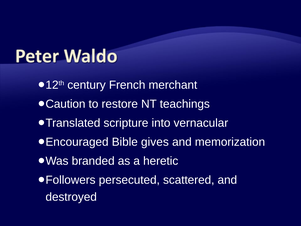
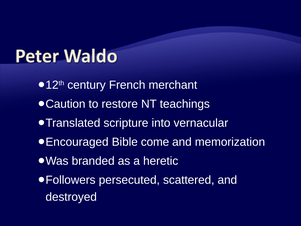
gives: gives -> come
